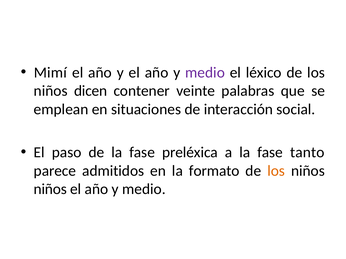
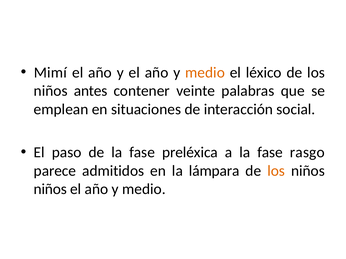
medio at (205, 73) colour: purple -> orange
dicen: dicen -> antes
tanto: tanto -> rasgo
formato: formato -> lámpara
